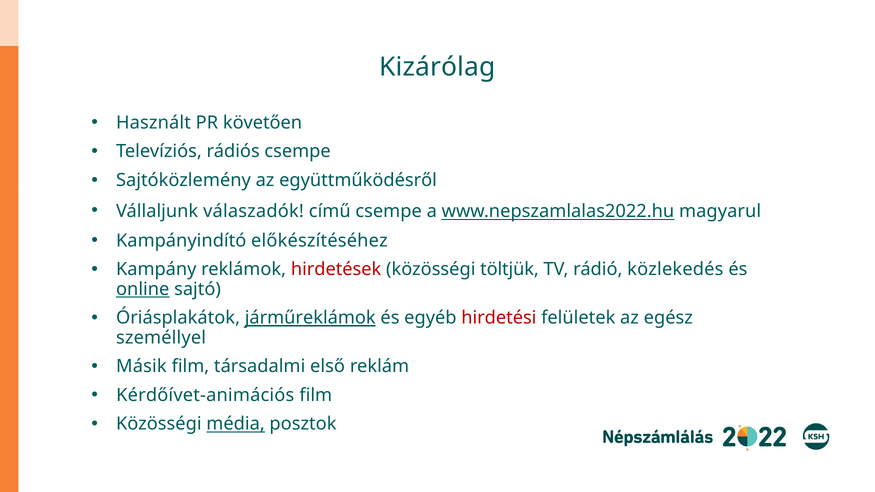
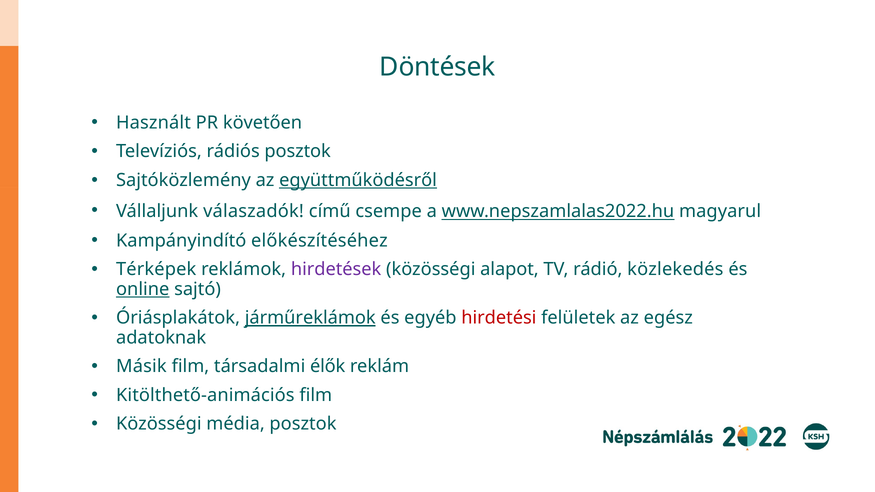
Kizárólag: Kizárólag -> Döntések
rádiós csempe: csempe -> posztok
együttműködésről underline: none -> present
Kampány: Kampány -> Térképek
hirdetések colour: red -> purple
töltjük: töltjük -> alapot
személlyel: személlyel -> adatoknak
első: első -> élők
Kérdőívet-animációs: Kérdőívet-animációs -> Kitölthető-animációs
média underline: present -> none
